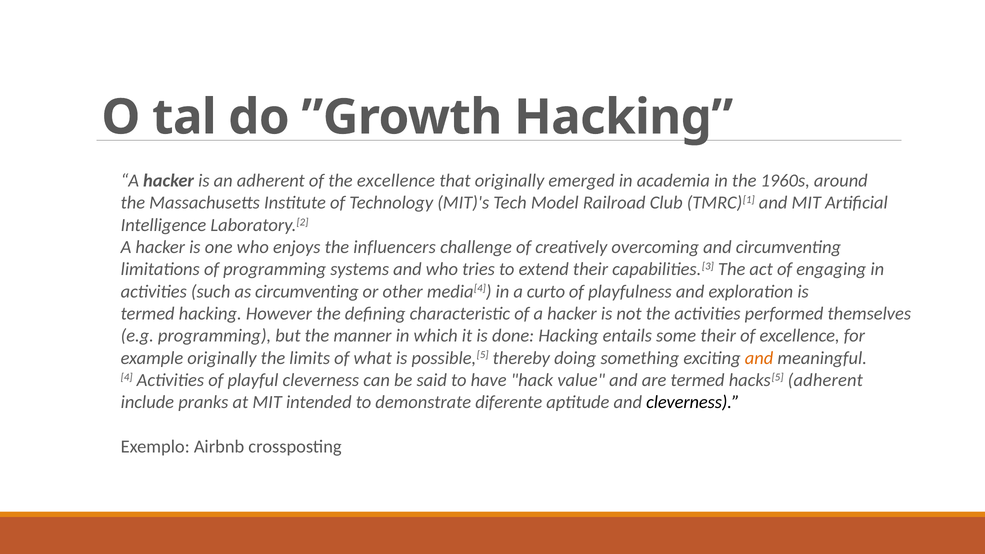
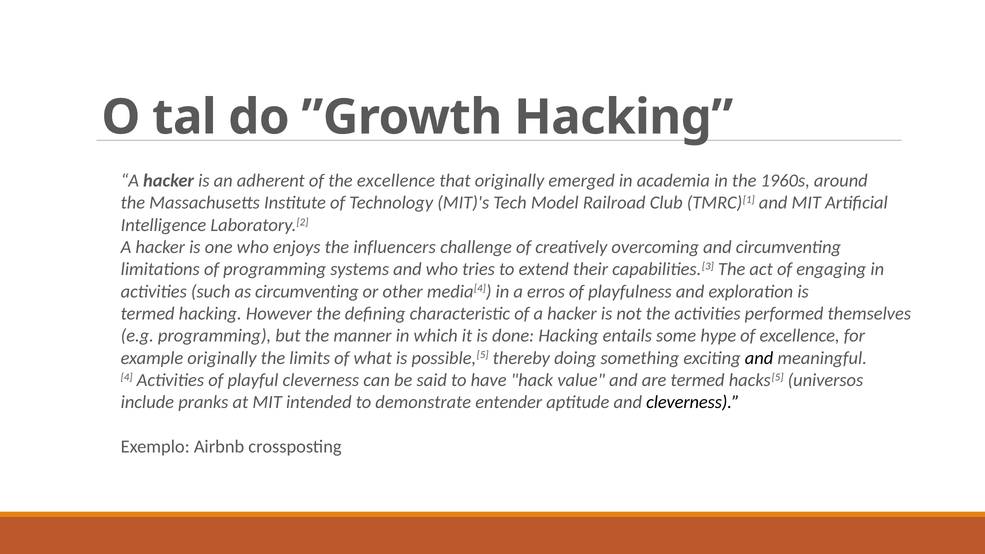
curto: curto -> erros
some their: their -> hype
and at (759, 358) colour: orange -> black
hacks[5 adherent: adherent -> universos
diferente: diferente -> entender
